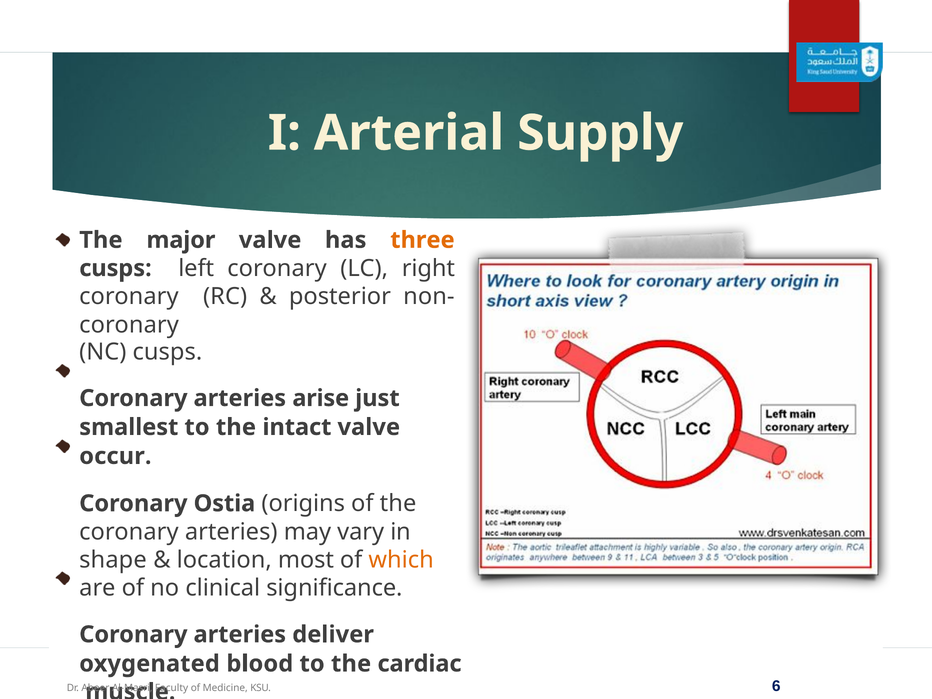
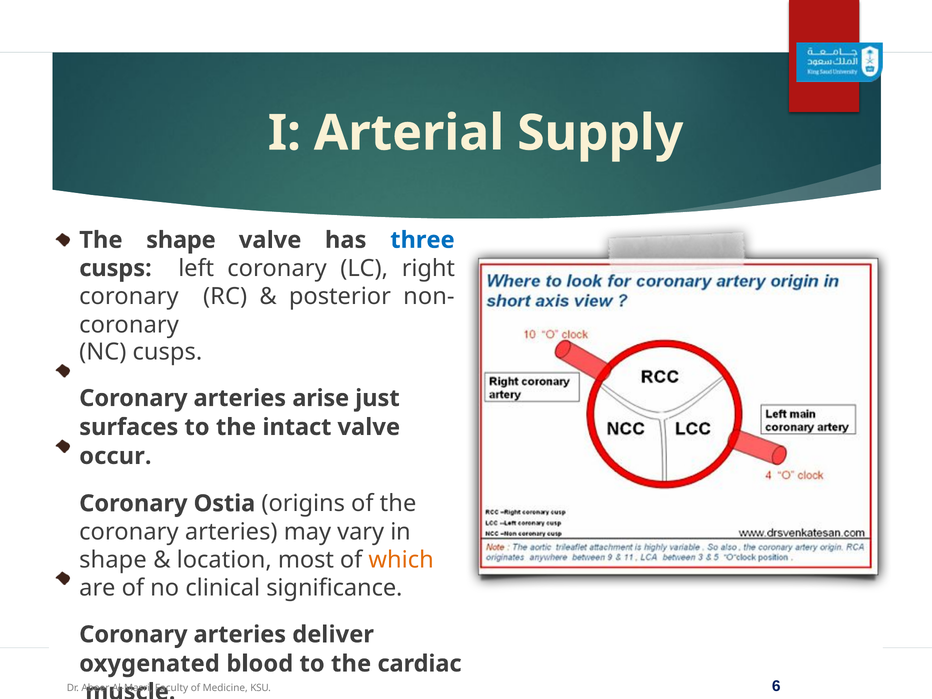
The major: major -> shape
three colour: orange -> blue
smallest: smallest -> surfaces
